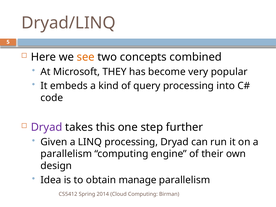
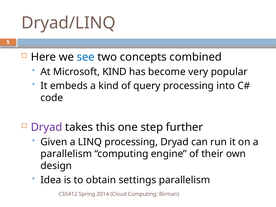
see colour: orange -> blue
Microsoft THEY: THEY -> KIND
manage: manage -> settings
